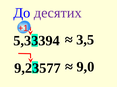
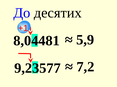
десятих colour: purple -> black
5,33394: 5,33394 -> 8,04481
3,5: 3,5 -> 5,9
9,0: 9,0 -> 7,2
